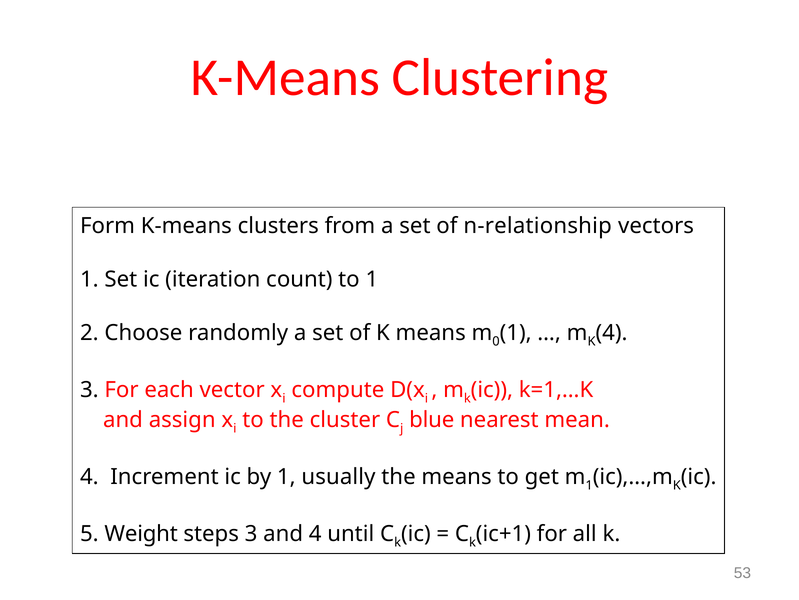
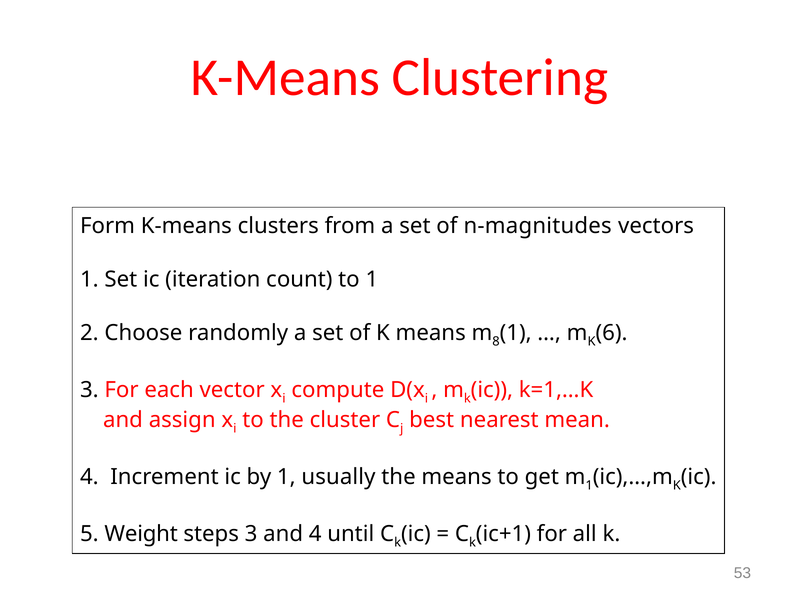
n-relationship: n-relationship -> n-magnitudes
0: 0 -> 8
K 4: 4 -> 6
blue: blue -> best
